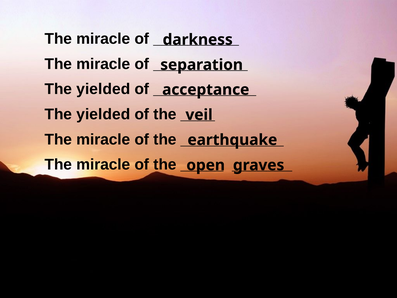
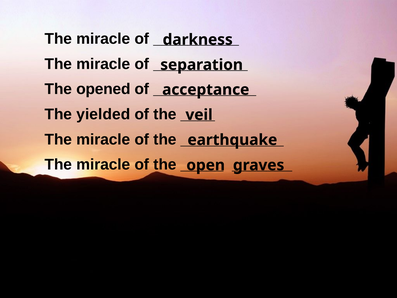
yielded at (103, 89): yielded -> opened
